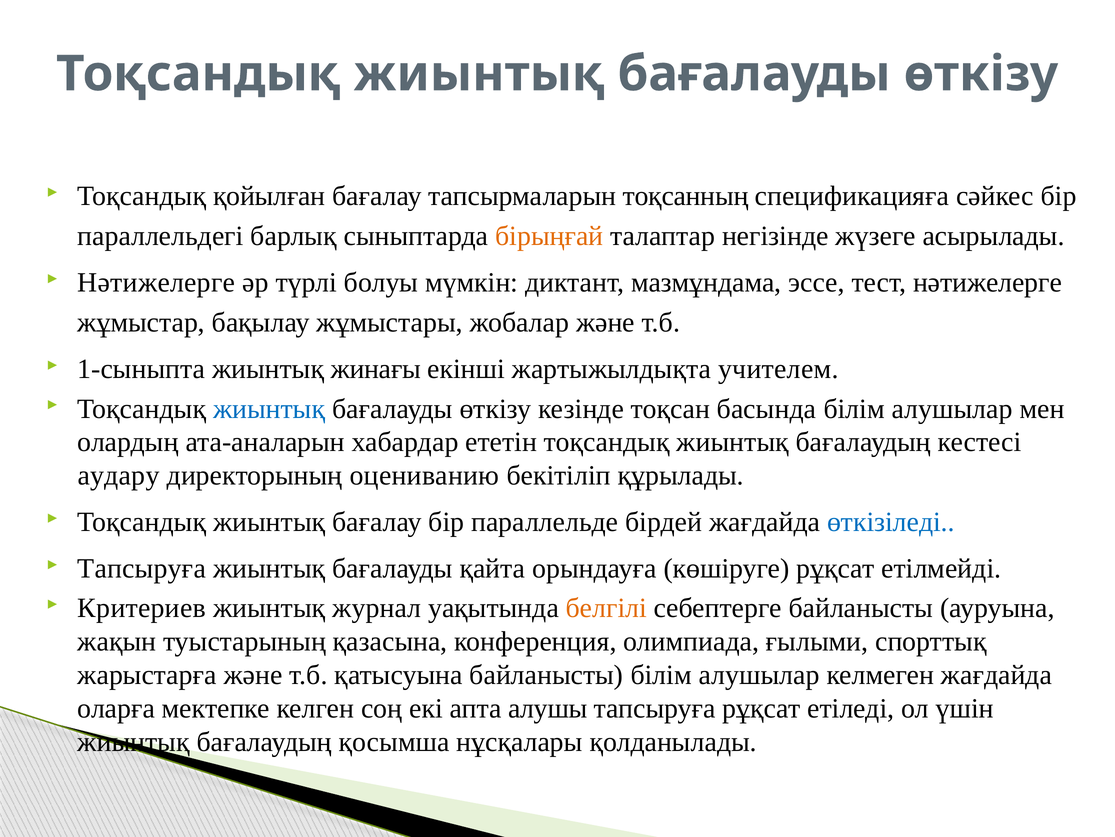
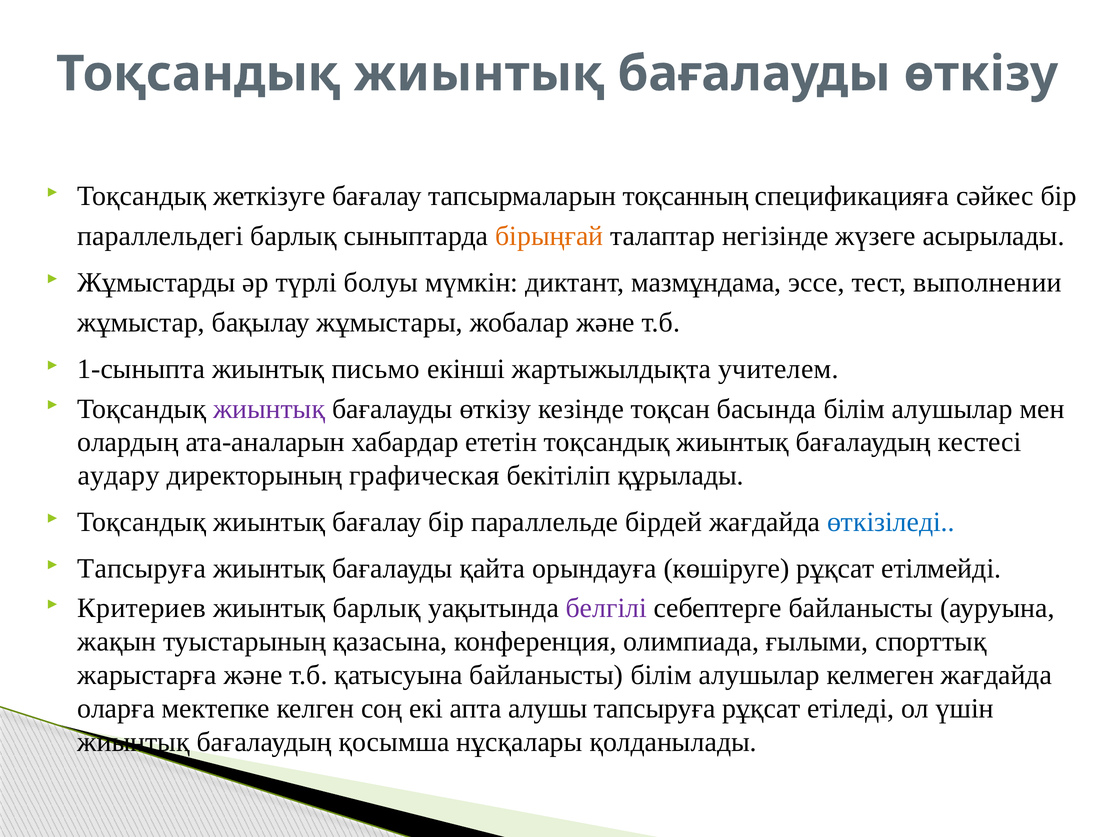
қойылған: қойылған -> жеткізуге
Нәтижелерге at (156, 282): Нәтижелерге -> Жұмыстарды
тест нәтижелерге: нәтижелерге -> выполнении
жинағы: жинағы -> письмо
жиынтық at (269, 408) colour: blue -> purple
оцениванию: оцениванию -> графическая
жиынтық журнал: журнал -> барлық
белгілі colour: orange -> purple
